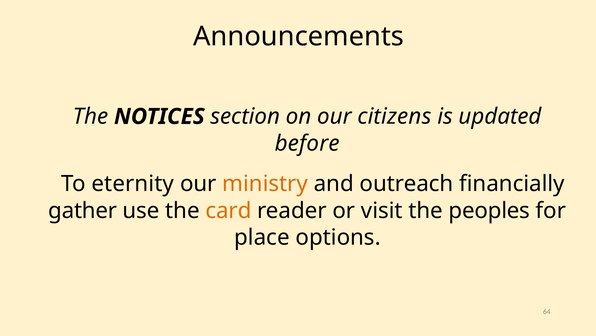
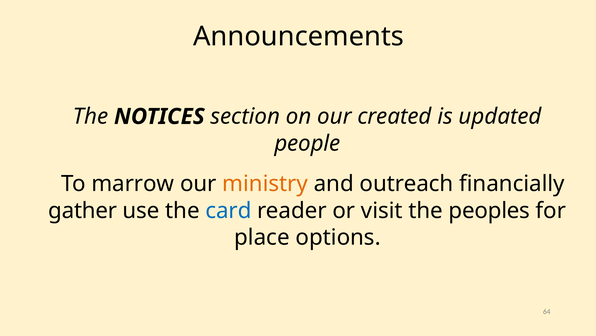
citizens: citizens -> created
before: before -> people
eternity: eternity -> marrow
card colour: orange -> blue
